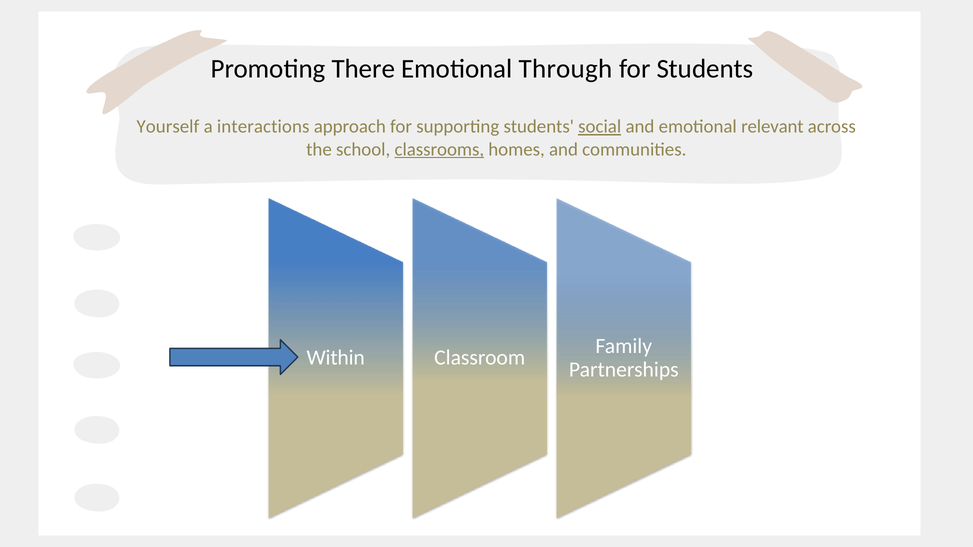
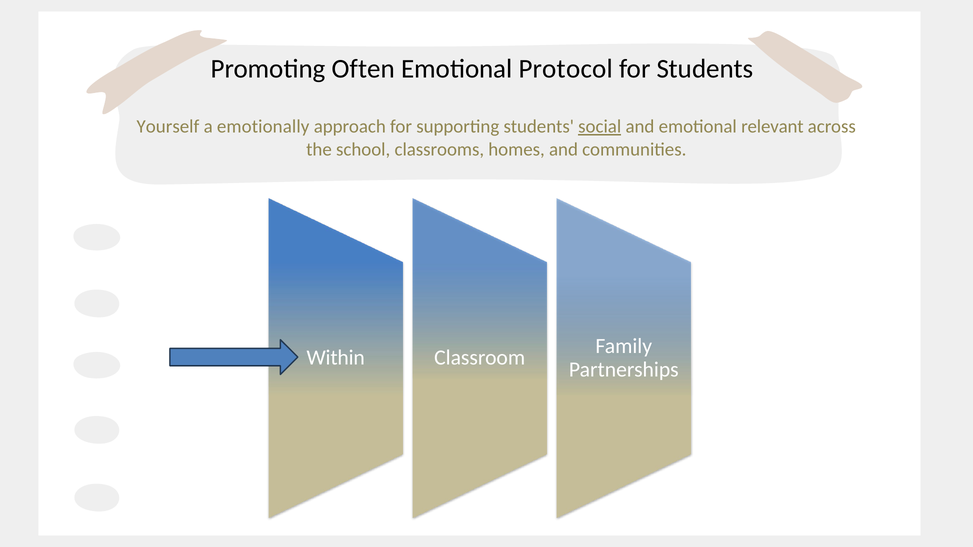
There: There -> Often
Through: Through -> Protocol
interactions: interactions -> emotionally
classrooms underline: present -> none
